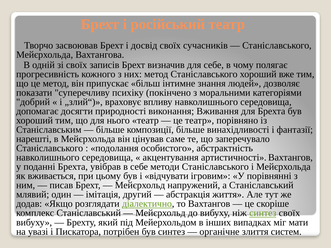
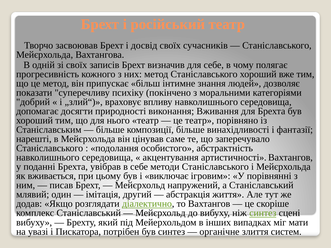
відчувати: відчувати -> виключає
синтез своїх: своїх -> сцені
